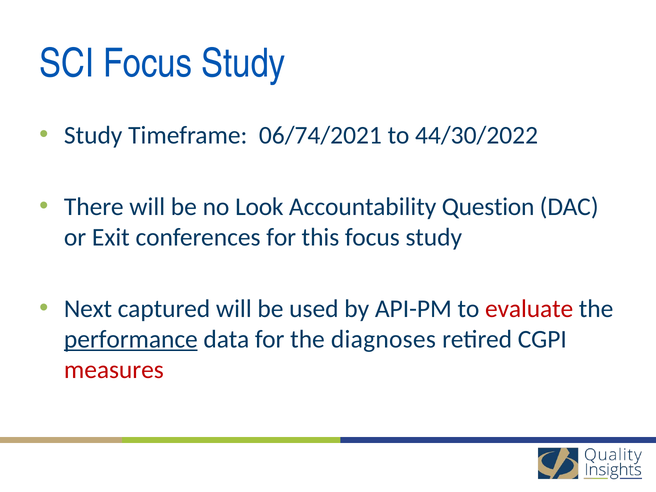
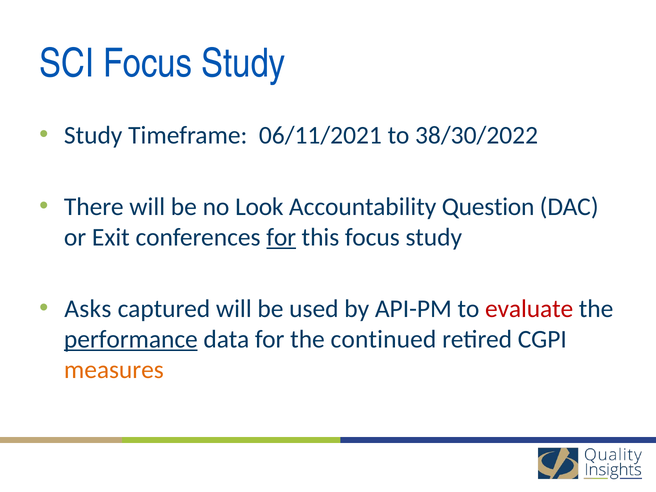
06/74/2021: 06/74/2021 -> 06/11/2021
44/30/2022: 44/30/2022 -> 38/30/2022
for at (281, 237) underline: none -> present
Next: Next -> Asks
diagnoses: diagnoses -> continued
measures colour: red -> orange
